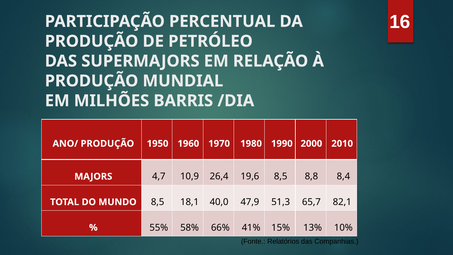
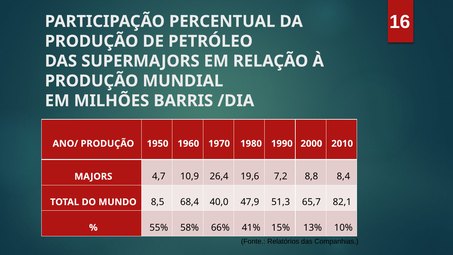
19,6 8,5: 8,5 -> 7,2
18,1: 18,1 -> 68,4
